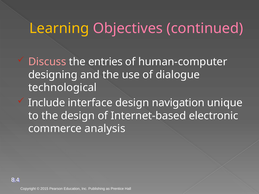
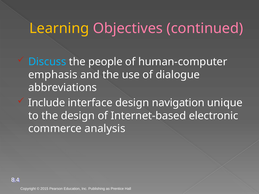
Discuss colour: pink -> light blue
entries: entries -> people
designing: designing -> emphasis
technological: technological -> abbreviations
